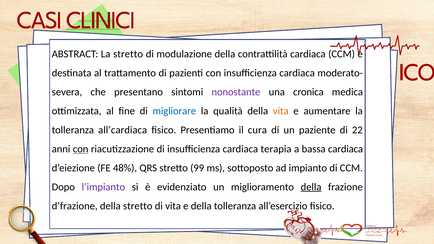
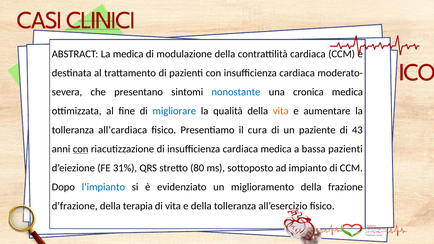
La stretto: stretto -> medica
nonostante colour: purple -> blue
22: 22 -> 43
cardiaca terapia: terapia -> medica
bassa cardiaca: cardiaca -> pazienti
48%: 48% -> 31%
99: 99 -> 80
l’impianto colour: purple -> blue
della at (311, 187) underline: present -> none
della stretto: stretto -> terapia
